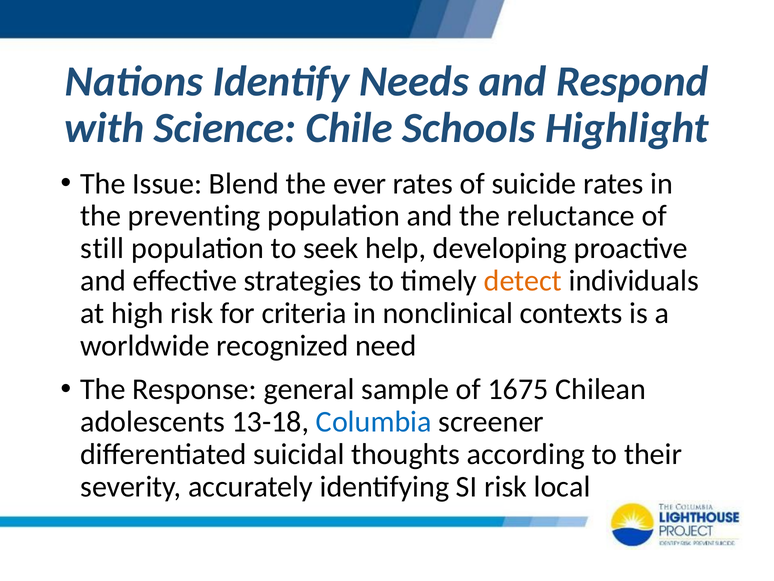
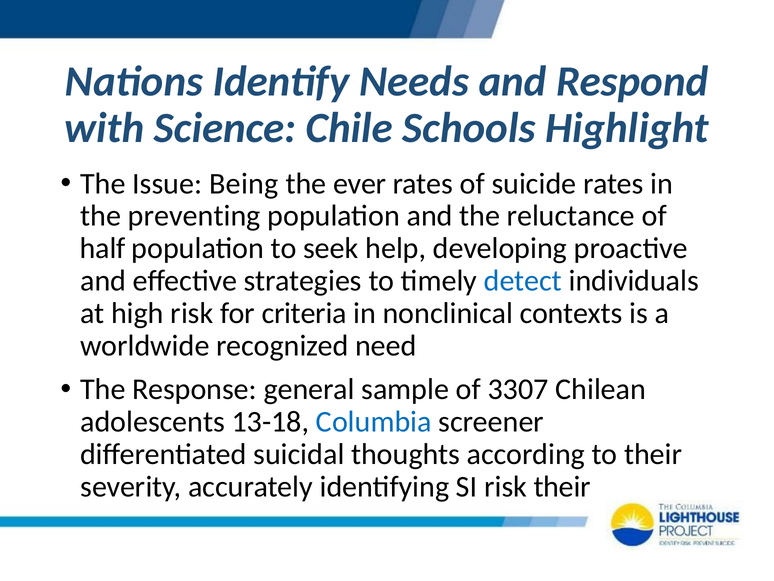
Blend: Blend -> Being
still: still -> half
detect colour: orange -> blue
1675: 1675 -> 3307
risk local: local -> their
